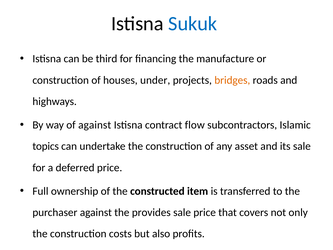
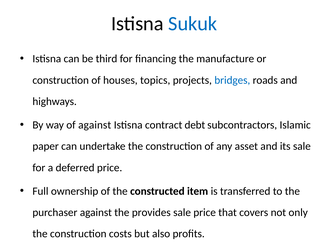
under: under -> topics
bridges colour: orange -> blue
flow: flow -> debt
topics: topics -> paper
